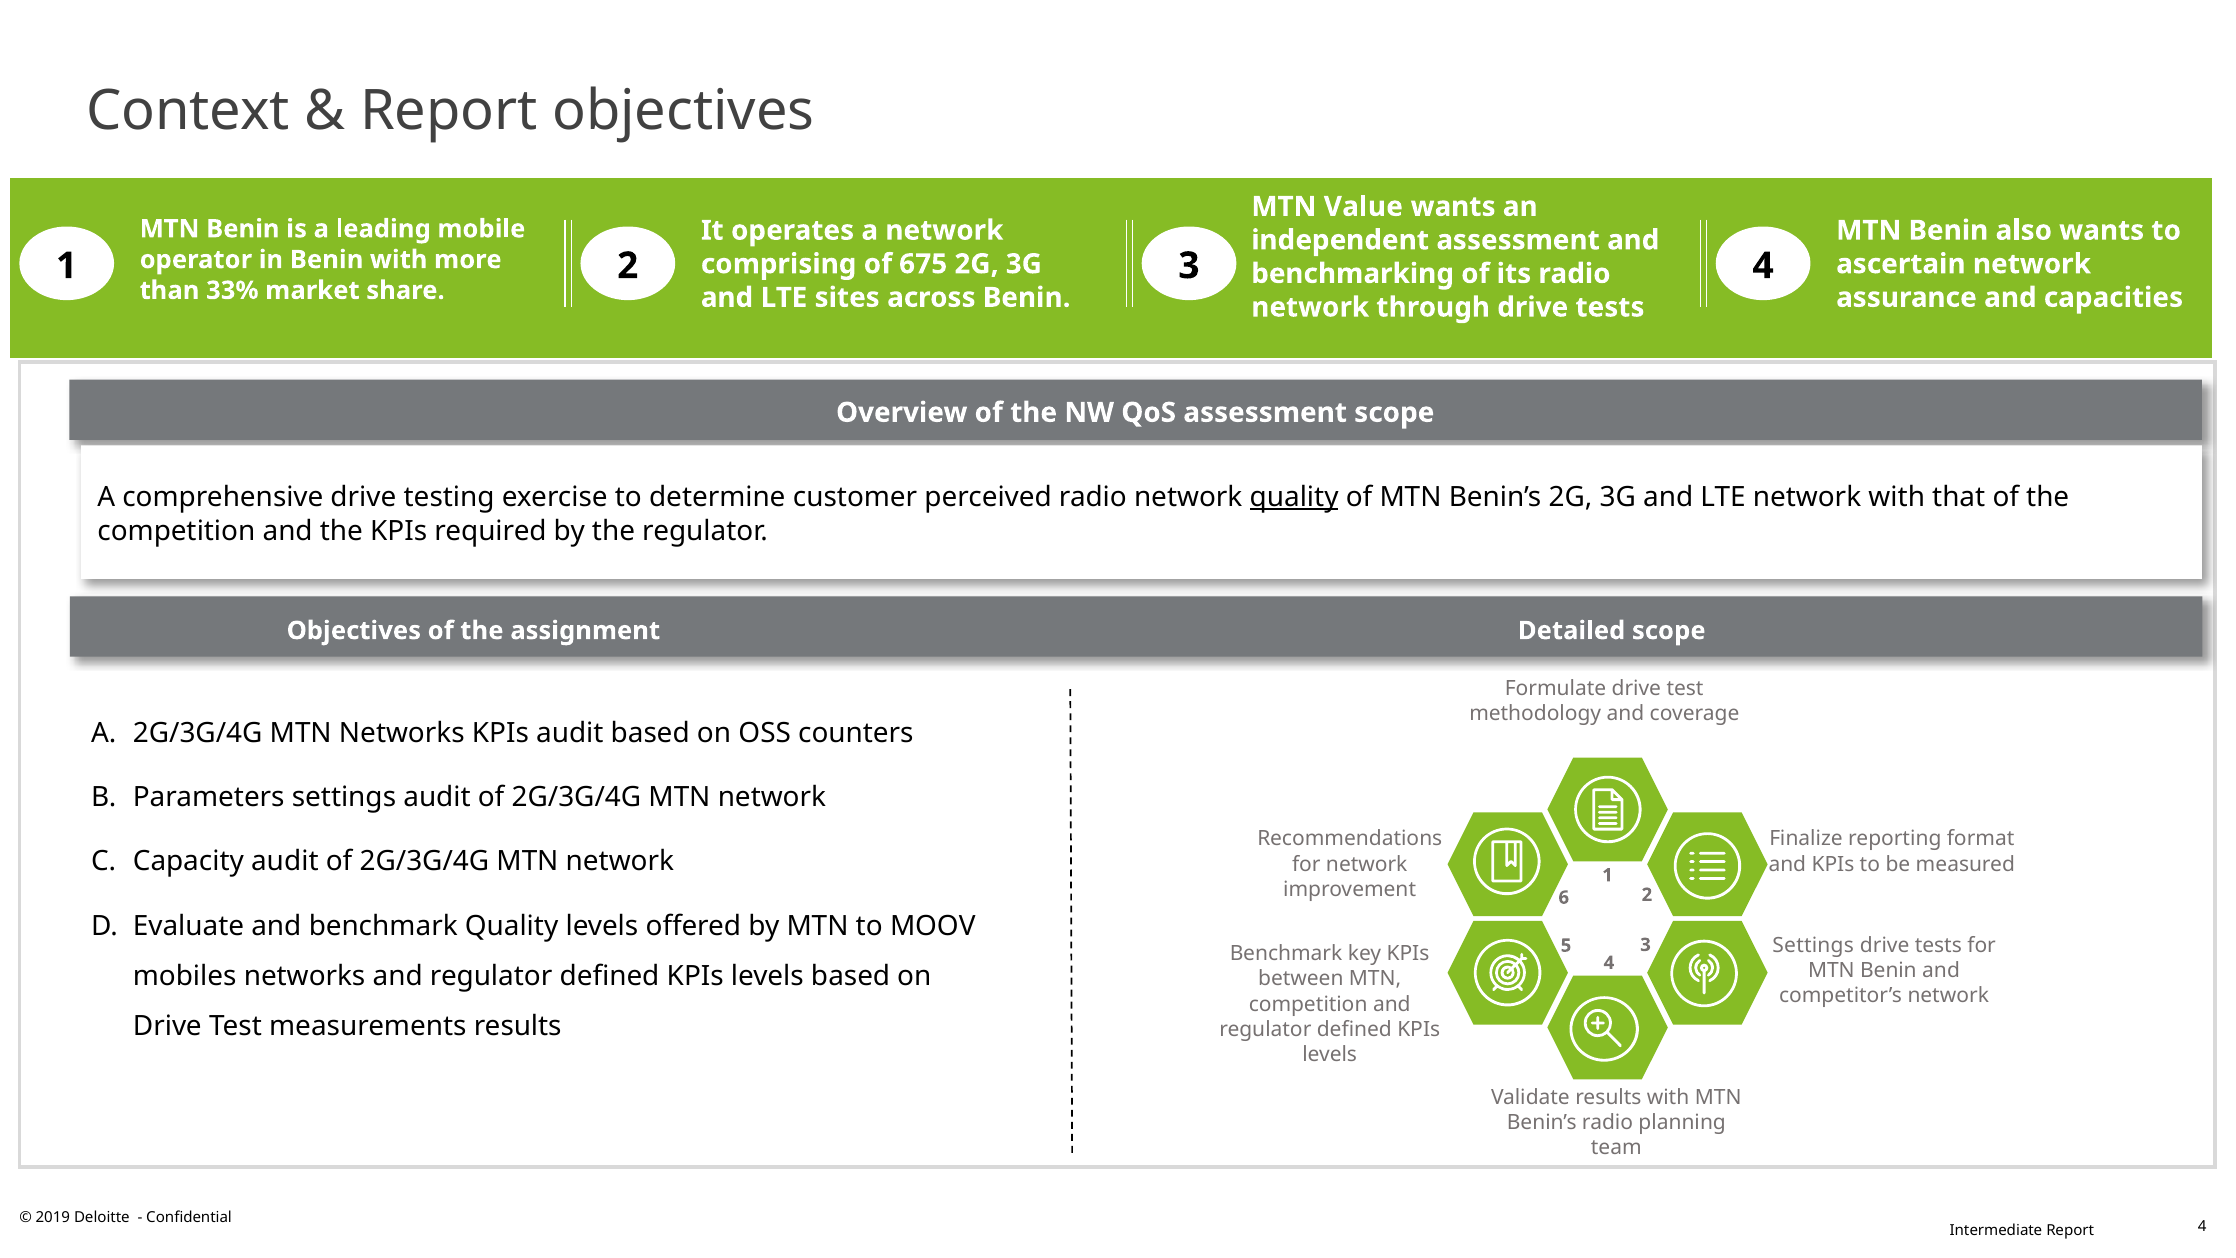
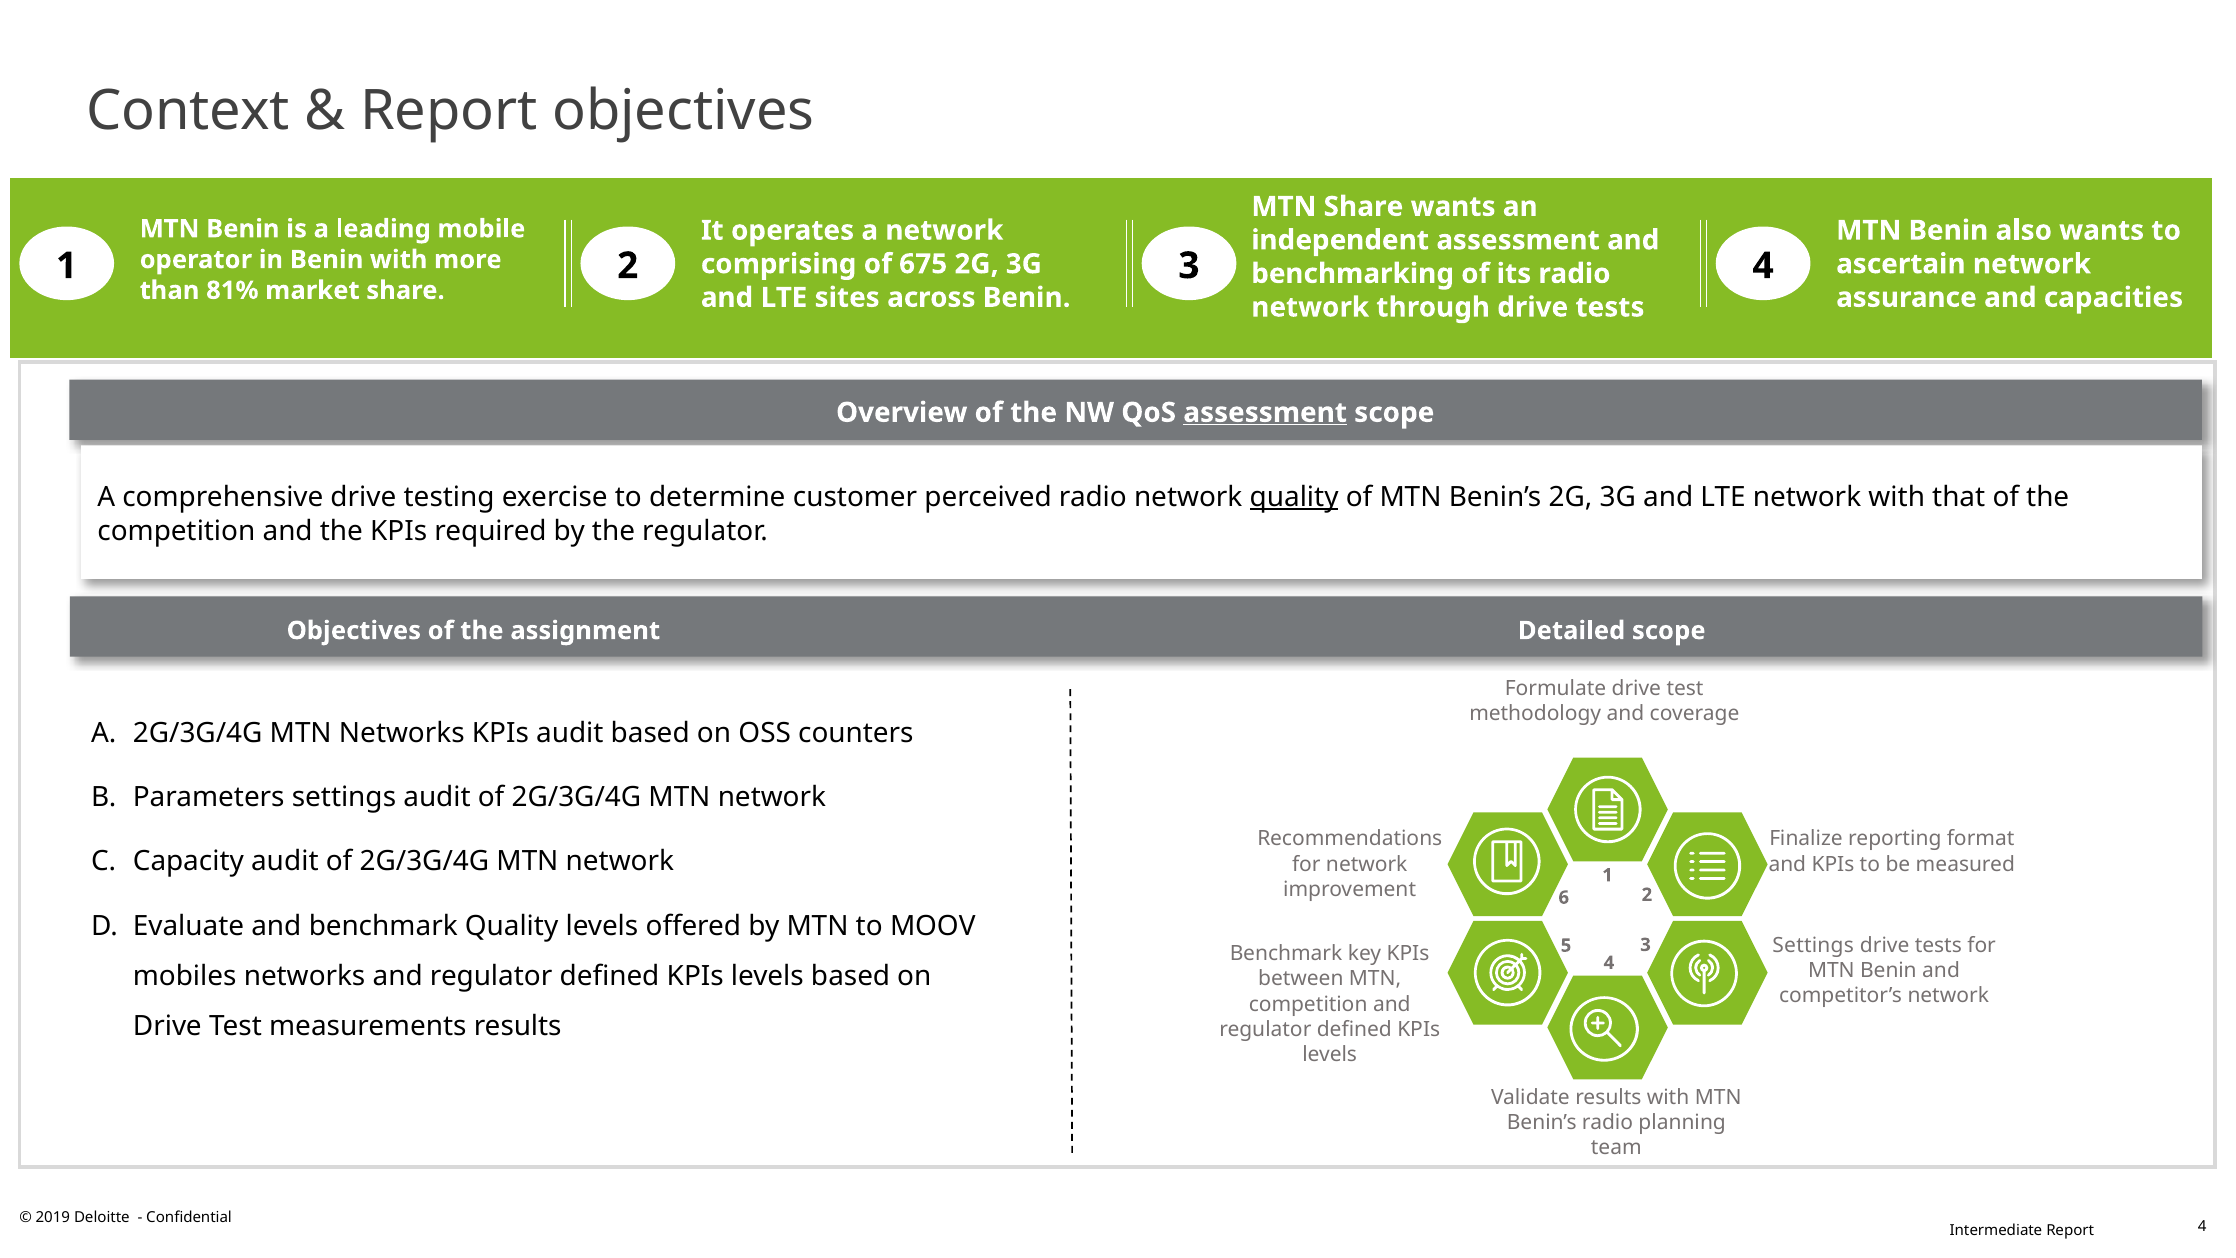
MTN Value: Value -> Share
33%: 33% -> 81%
assessment at (1265, 413) underline: none -> present
